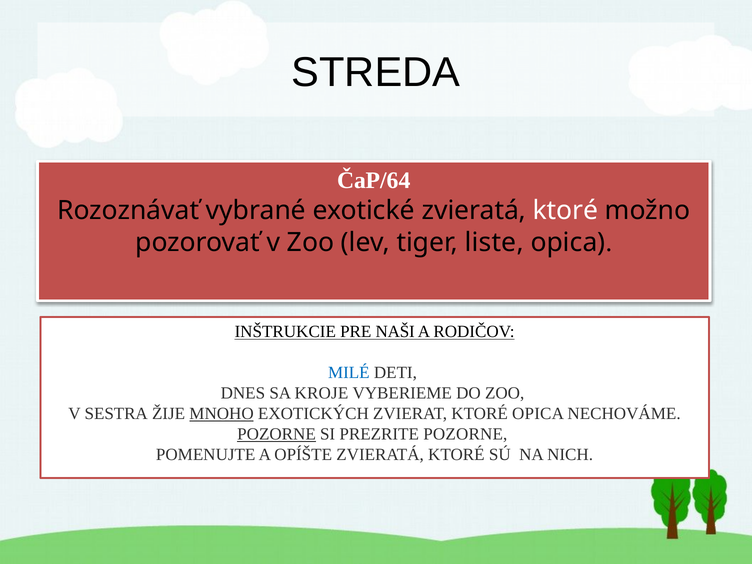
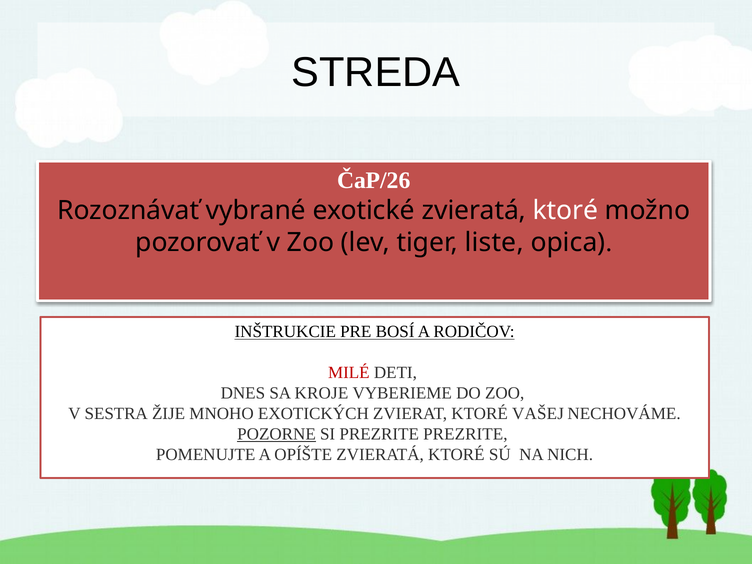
ČaP/64: ČaP/64 -> ČaP/26
NAŠI: NAŠI -> BOSÍ
MILÉ colour: blue -> red
MNOHO underline: present -> none
KTORÉ OPICA: OPICA -> VAŠEJ
PREZRITE POZORNE: POZORNE -> PREZRITE
